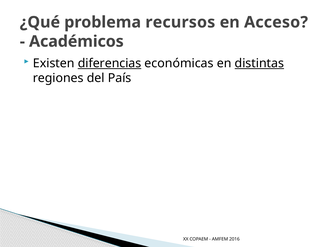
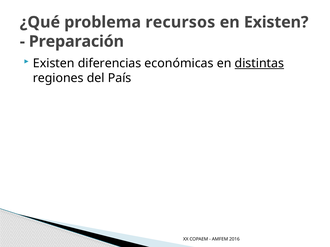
en Acceso: Acceso -> Existen
Académicos: Académicos -> Preparación
diferencias underline: present -> none
